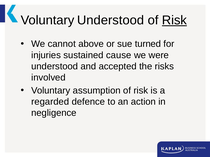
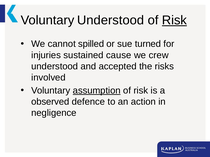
above: above -> spilled
were: were -> crew
assumption underline: none -> present
regarded: regarded -> observed
